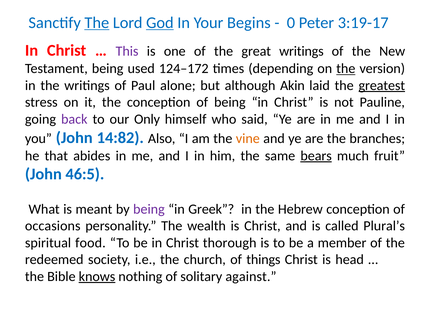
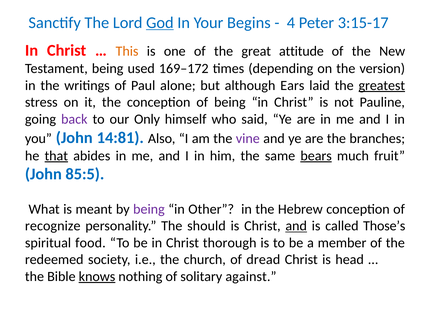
The at (97, 23) underline: present -> none
0: 0 -> 4
3:19-17: 3:19-17 -> 3:15-17
This colour: purple -> orange
great writings: writings -> attitude
124–172: 124–172 -> 169–172
the at (346, 69) underline: present -> none
Akin: Akin -> Ears
14:82: 14:82 -> 14:81
vine colour: orange -> purple
that underline: none -> present
46:5: 46:5 -> 85:5
Greek: Greek -> Other
occasions: occasions -> recognize
wealth: wealth -> should
and at (296, 226) underline: none -> present
Plural’s: Plural’s -> Those’s
things: things -> dread
